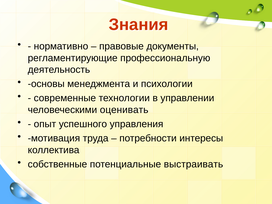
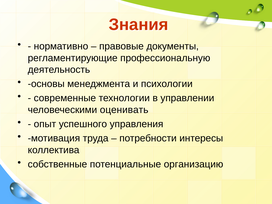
выстраивать: выстраивать -> организацию
